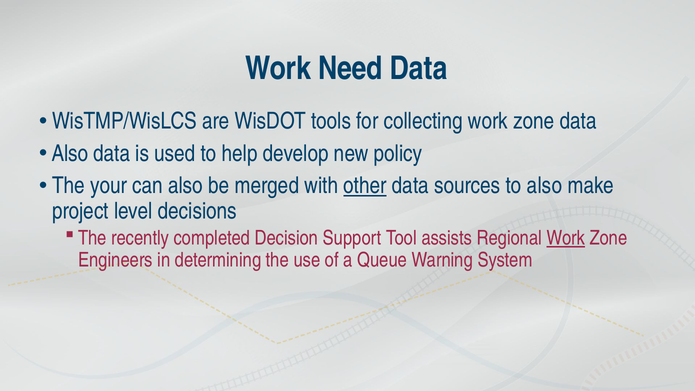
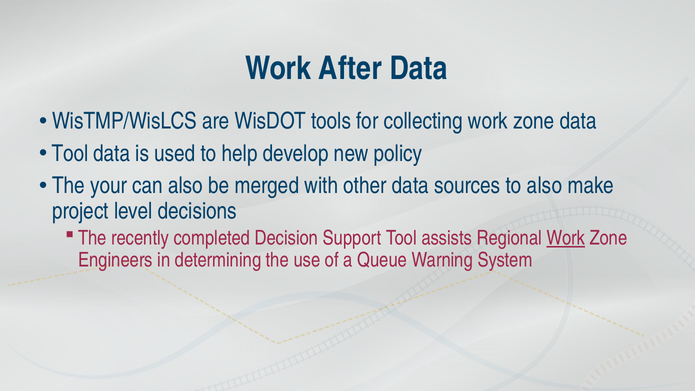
Need: Need -> After
Also at (70, 154): Also -> Tool
other underline: present -> none
